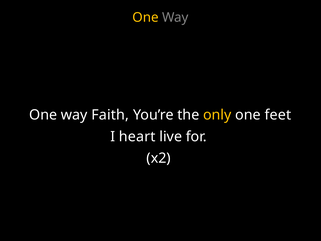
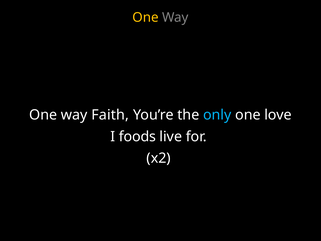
only colour: yellow -> light blue
feet: feet -> love
heart: heart -> foods
